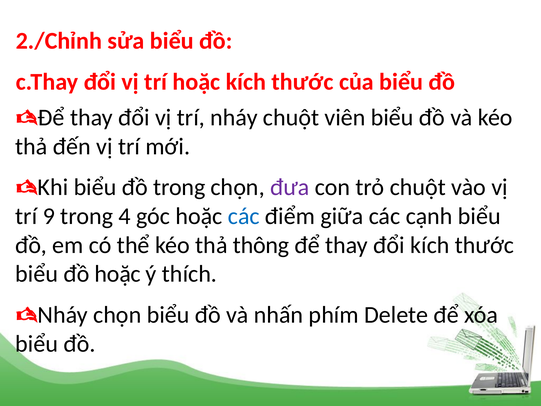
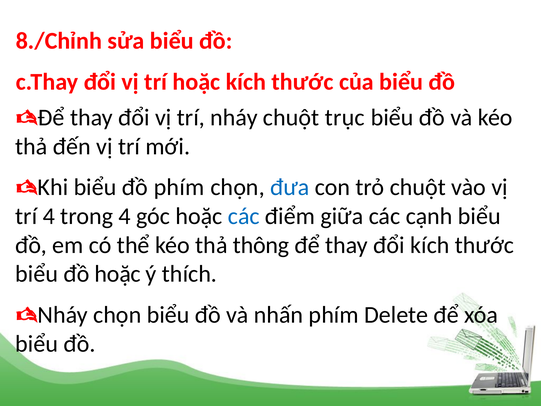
2./Chỉnh: 2./Chỉnh -> 8./Chỉnh
viên: viên -> trục
đồ trong: trong -> phím
đưa colour: purple -> blue
trí 9: 9 -> 4
